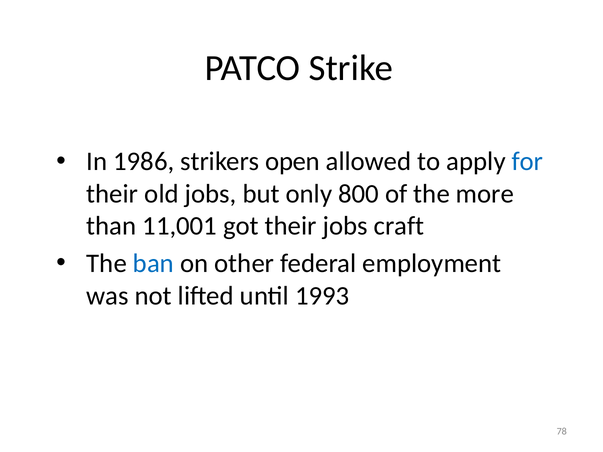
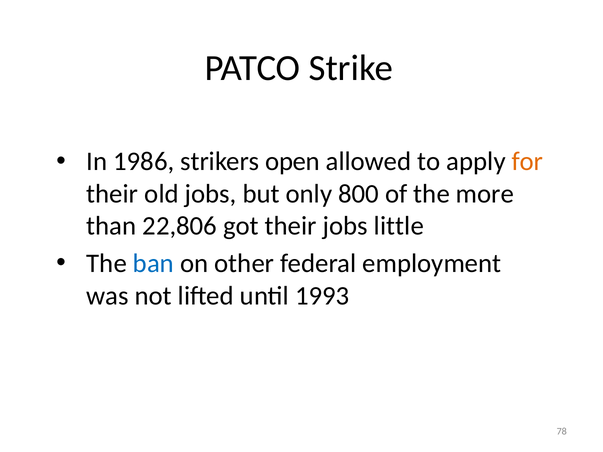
for colour: blue -> orange
11,001: 11,001 -> 22,806
craft: craft -> little
